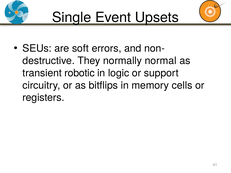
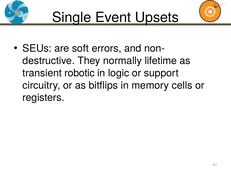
normal: normal -> lifetime
